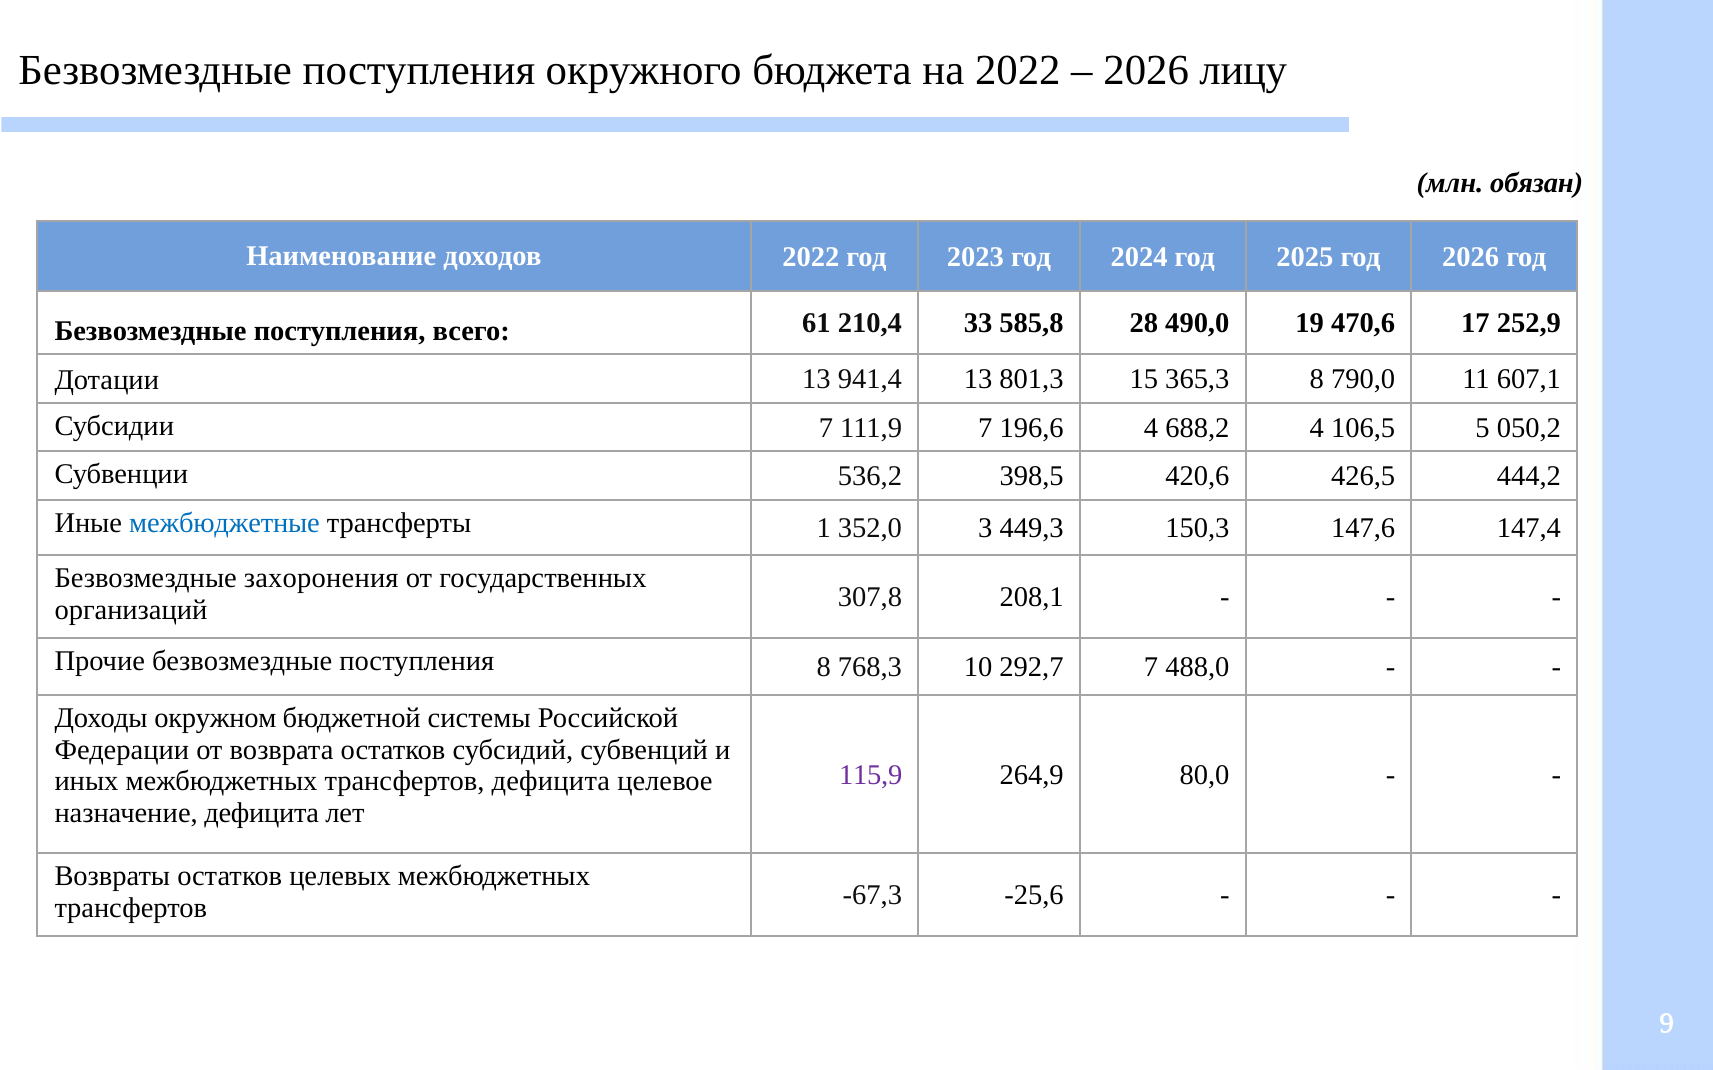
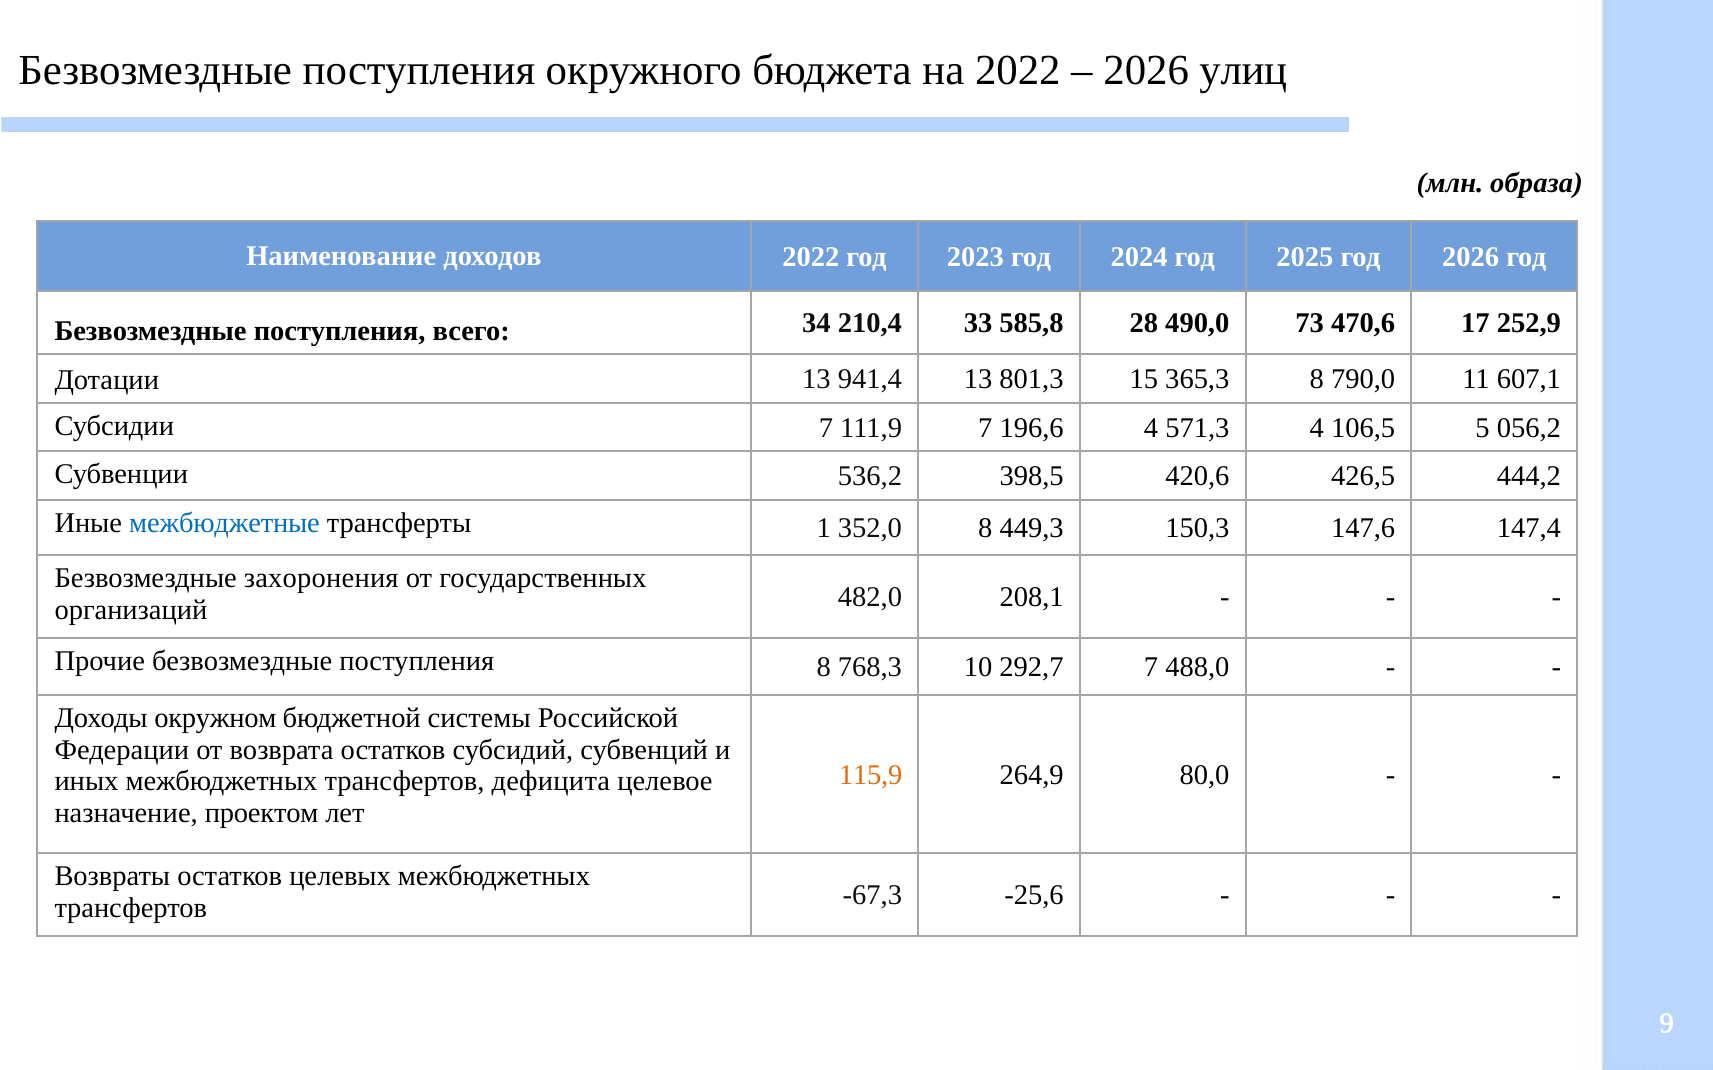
лицу: лицу -> улиц
обязан: обязан -> образа
61: 61 -> 34
19: 19 -> 73
688,2: 688,2 -> 571,3
050,2: 050,2 -> 056,2
352,0 3: 3 -> 8
307,8: 307,8 -> 482,0
115,9 colour: purple -> orange
назначение дефицита: дефицита -> проектом
